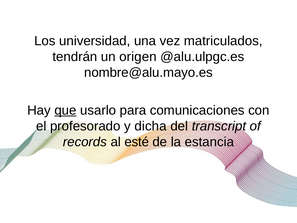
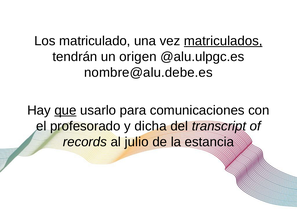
universidad: universidad -> matriculado
matriculados underline: none -> present
nombre@alu.mayo.es: nombre@alu.mayo.es -> nombre@alu.debe.es
esté: esté -> julio
